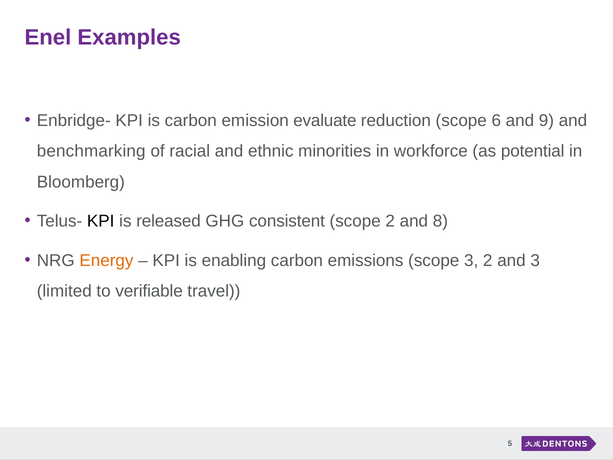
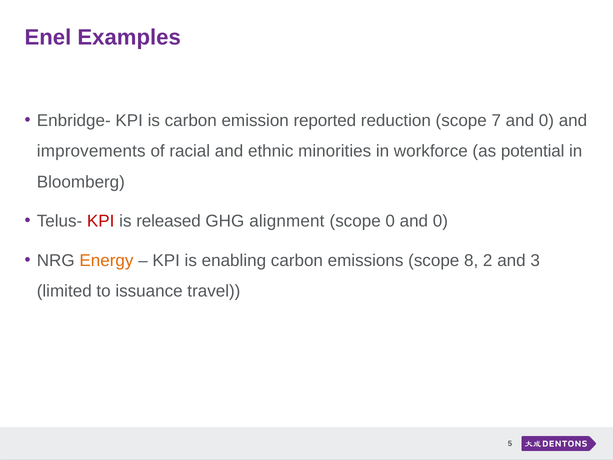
evaluate: evaluate -> reported
6: 6 -> 7
9 at (546, 121): 9 -> 0
benchmarking: benchmarking -> improvements
KPI at (101, 221) colour: black -> red
consistent: consistent -> alignment
scope 2: 2 -> 0
8 at (440, 221): 8 -> 0
scope 3: 3 -> 8
verifiable: verifiable -> issuance
